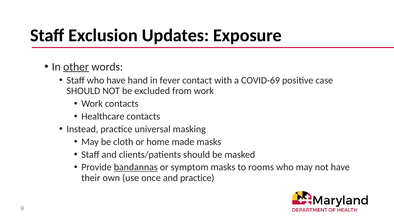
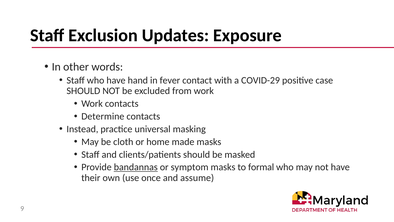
other underline: present -> none
COVID-69: COVID-69 -> COVID-29
Healthcare: Healthcare -> Determine
rooms: rooms -> formal
and practice: practice -> assume
